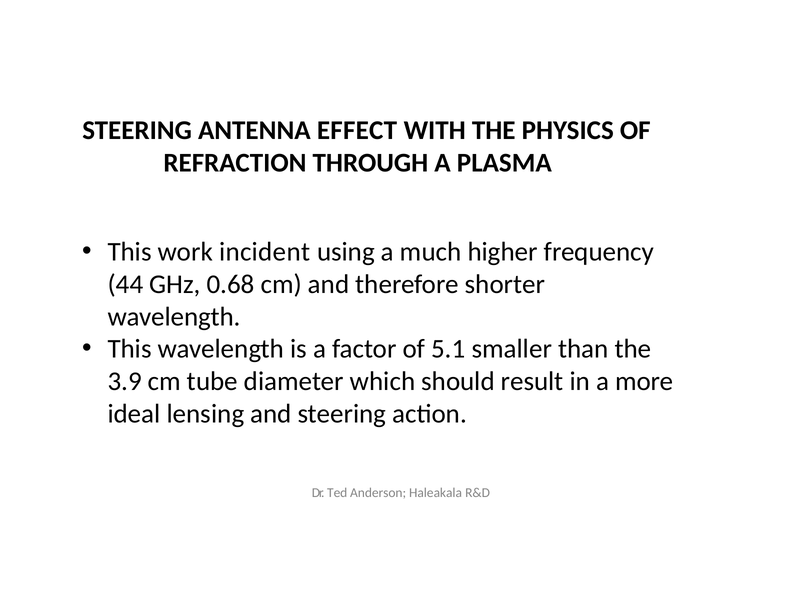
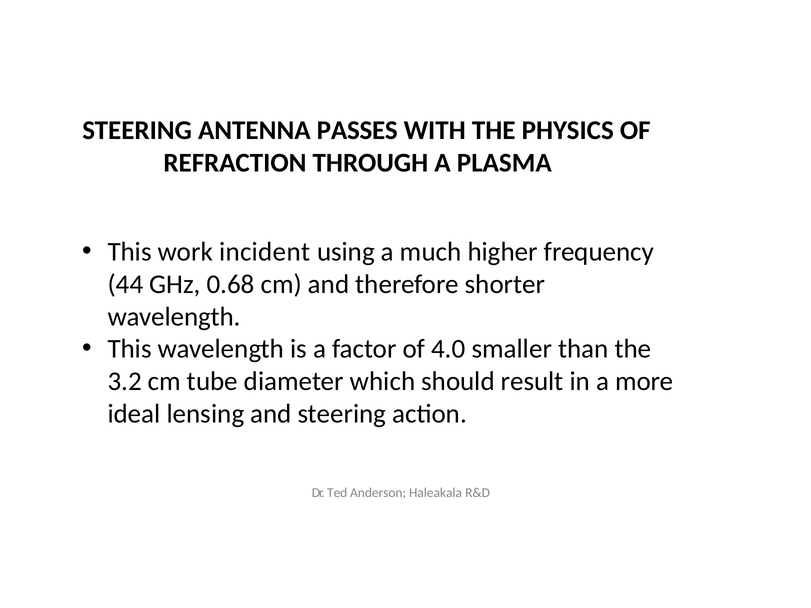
EFFECT: EFFECT -> PASSES
5.1: 5.1 -> 4.0
3.9: 3.9 -> 3.2
